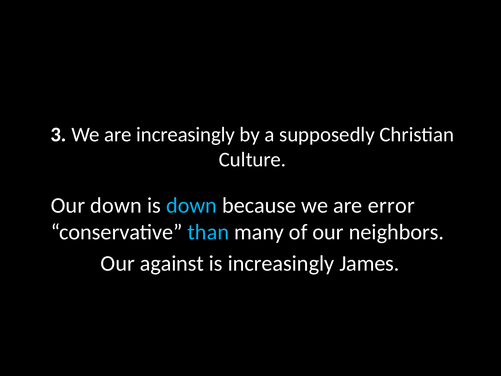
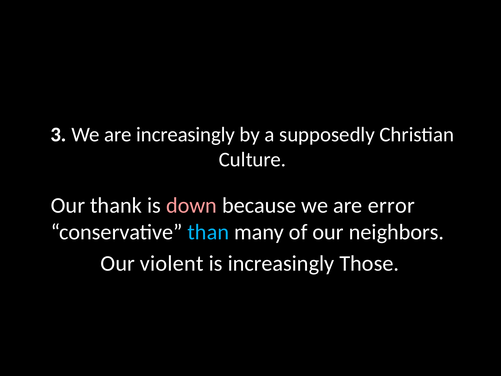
Our down: down -> thank
down at (192, 205) colour: light blue -> pink
against: against -> violent
James: James -> Those
